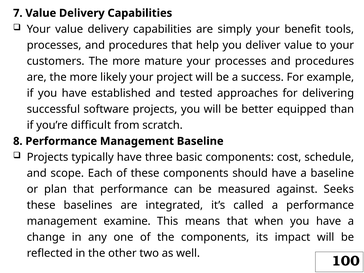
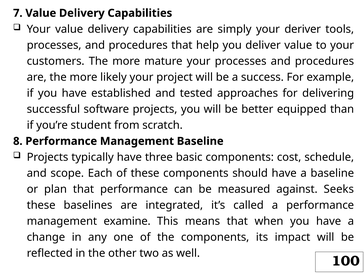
benefit: benefit -> deriver
difficult: difficult -> student
